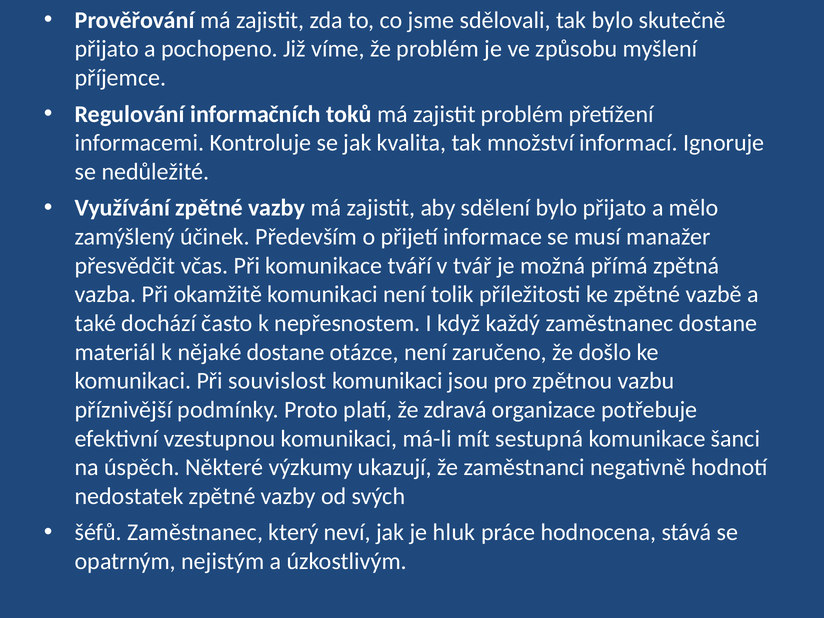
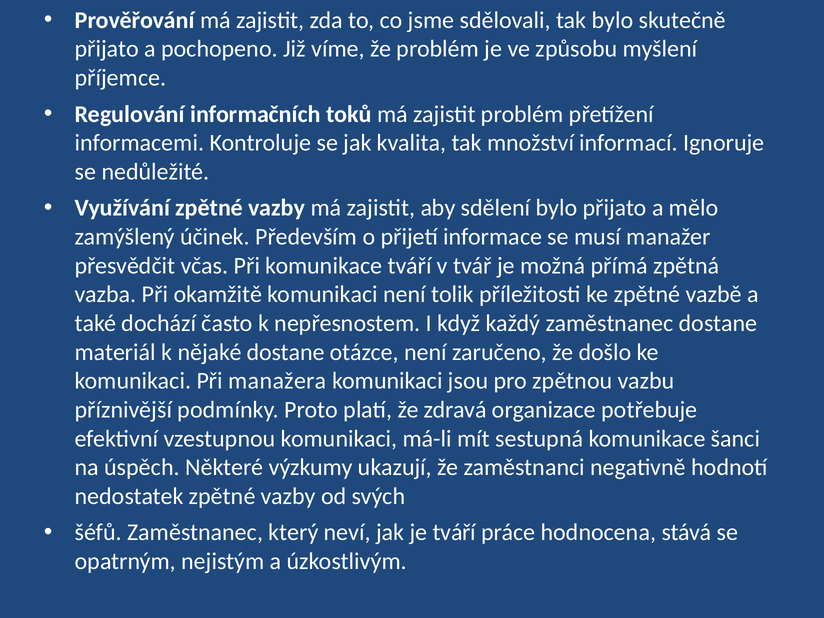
souvislost: souvislost -> manažera
je hluk: hluk -> tváří
